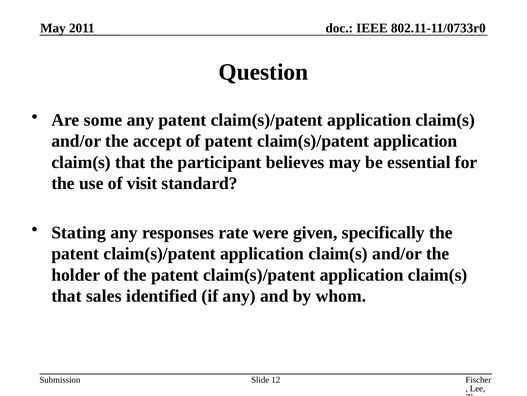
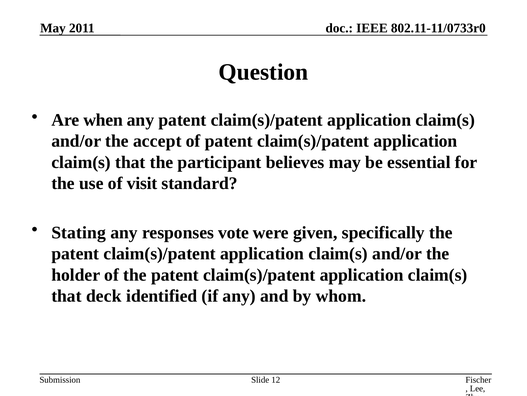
some: some -> when
rate: rate -> vote
sales: sales -> deck
